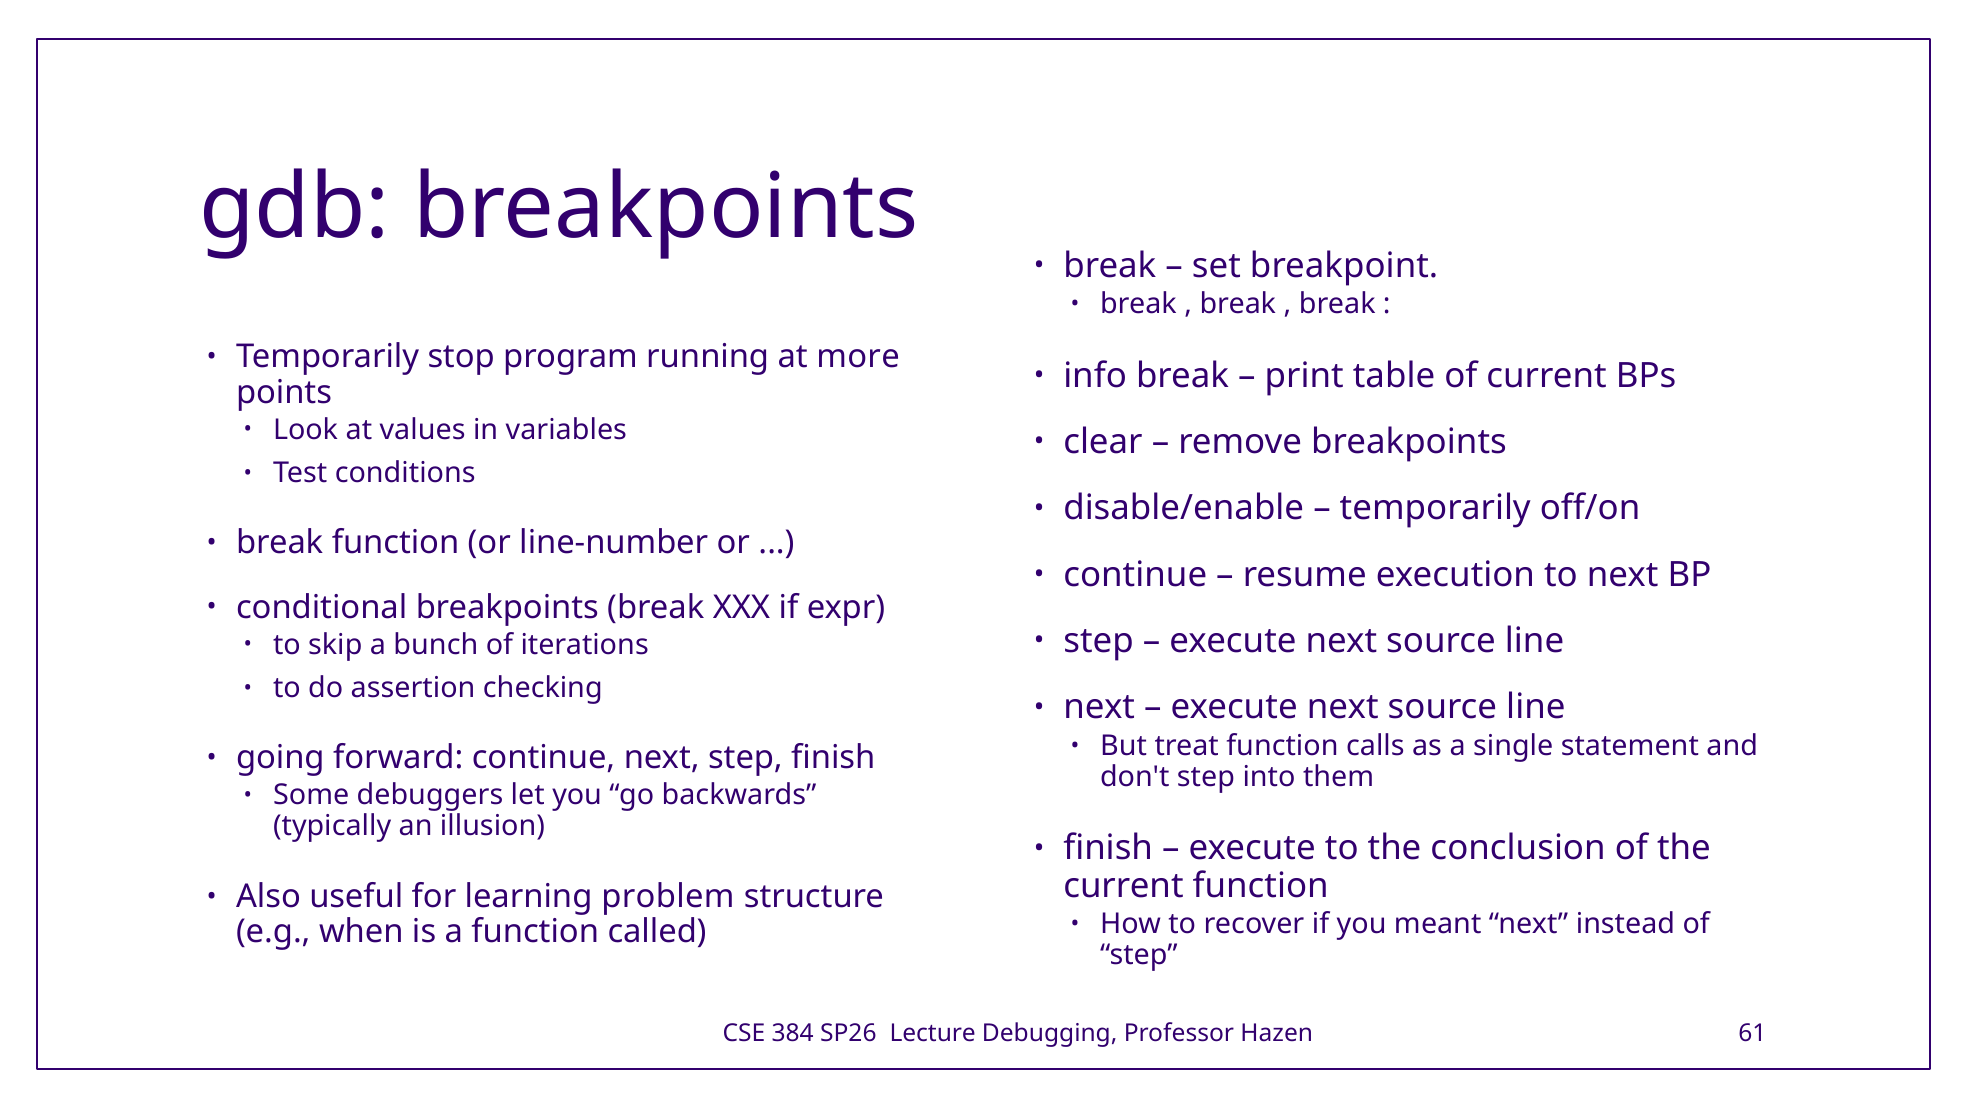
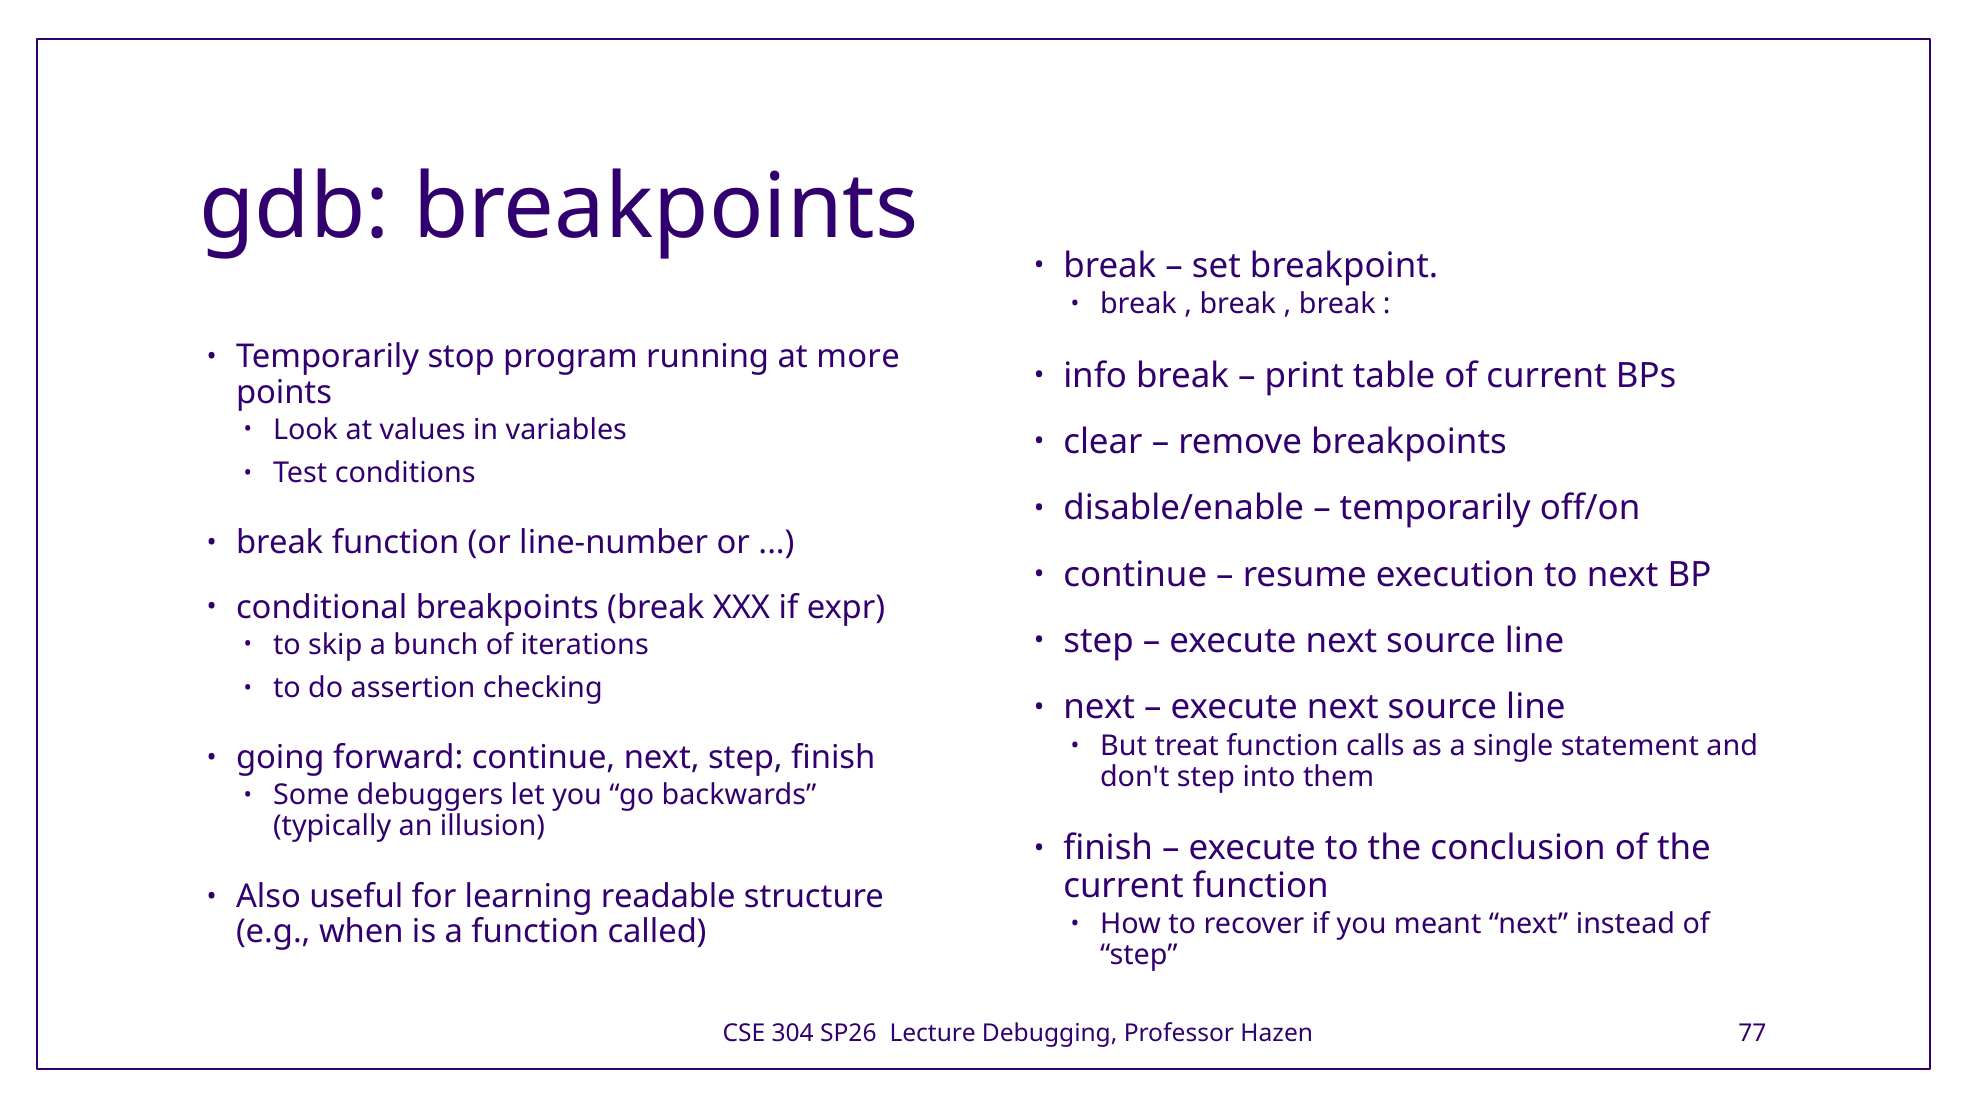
problem: problem -> readable
384: 384 -> 304
61: 61 -> 77
